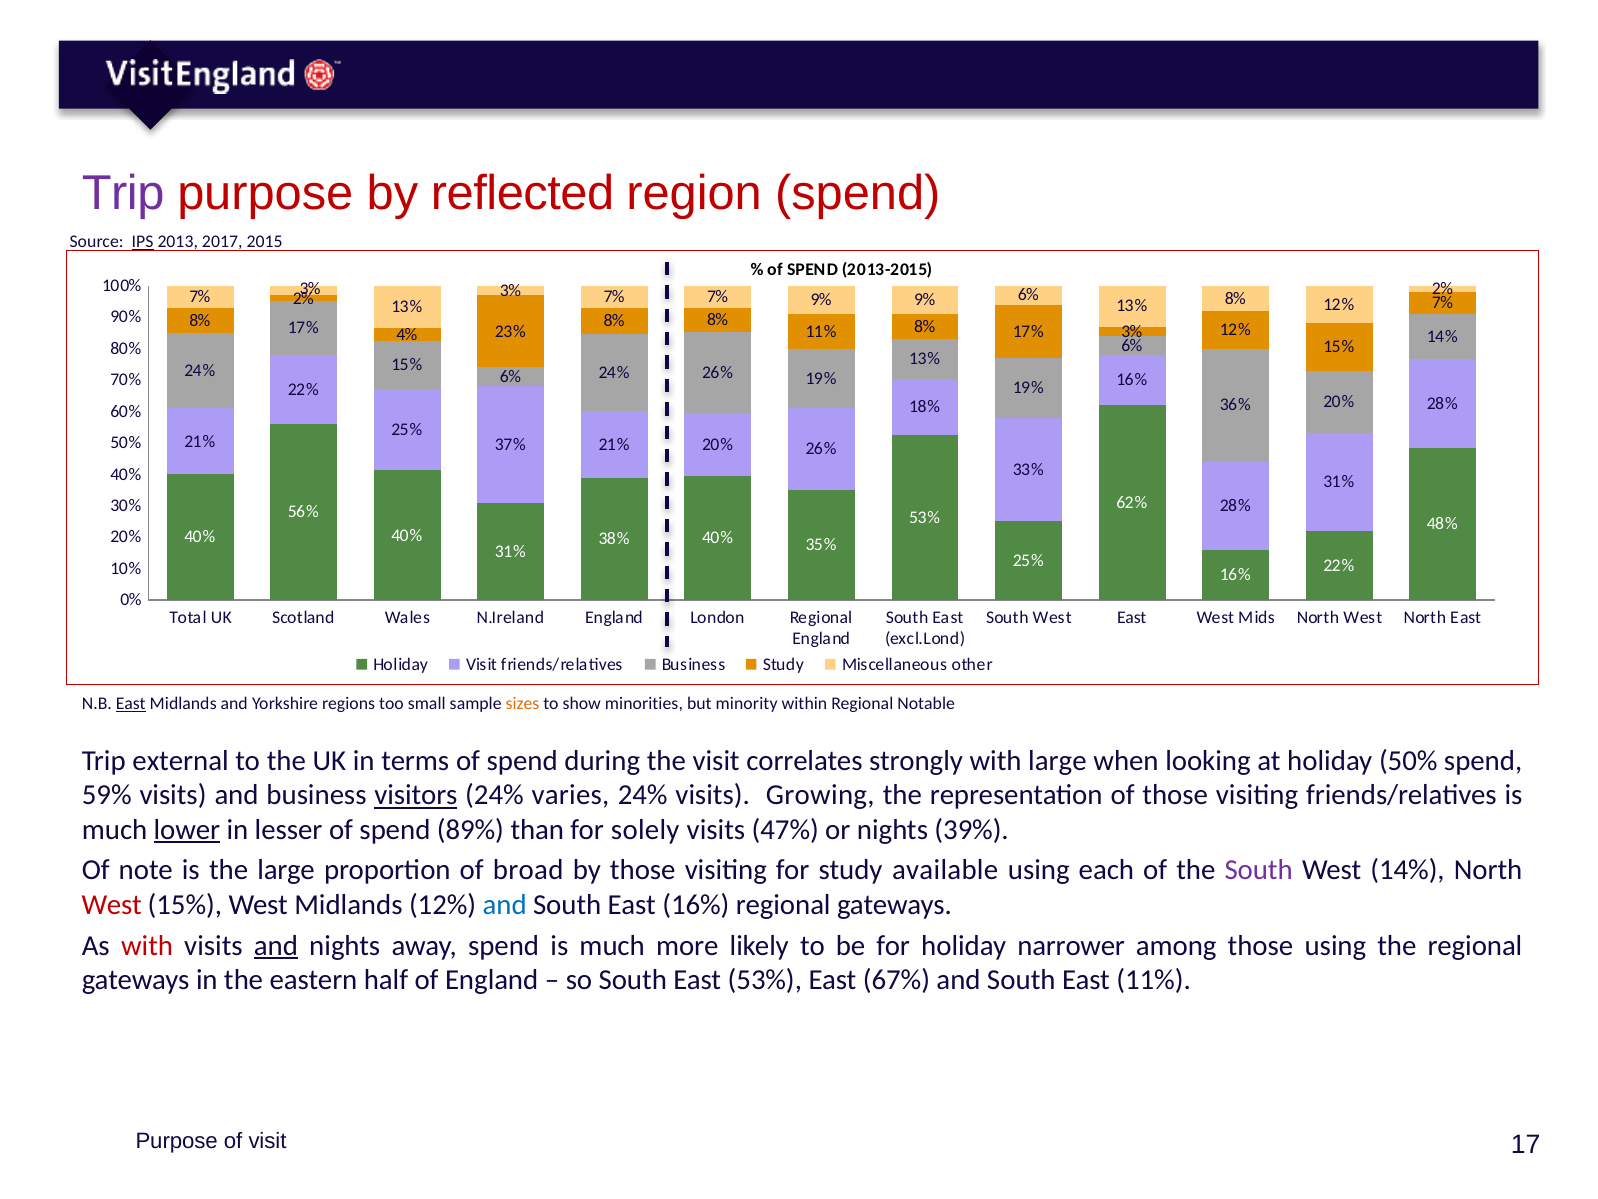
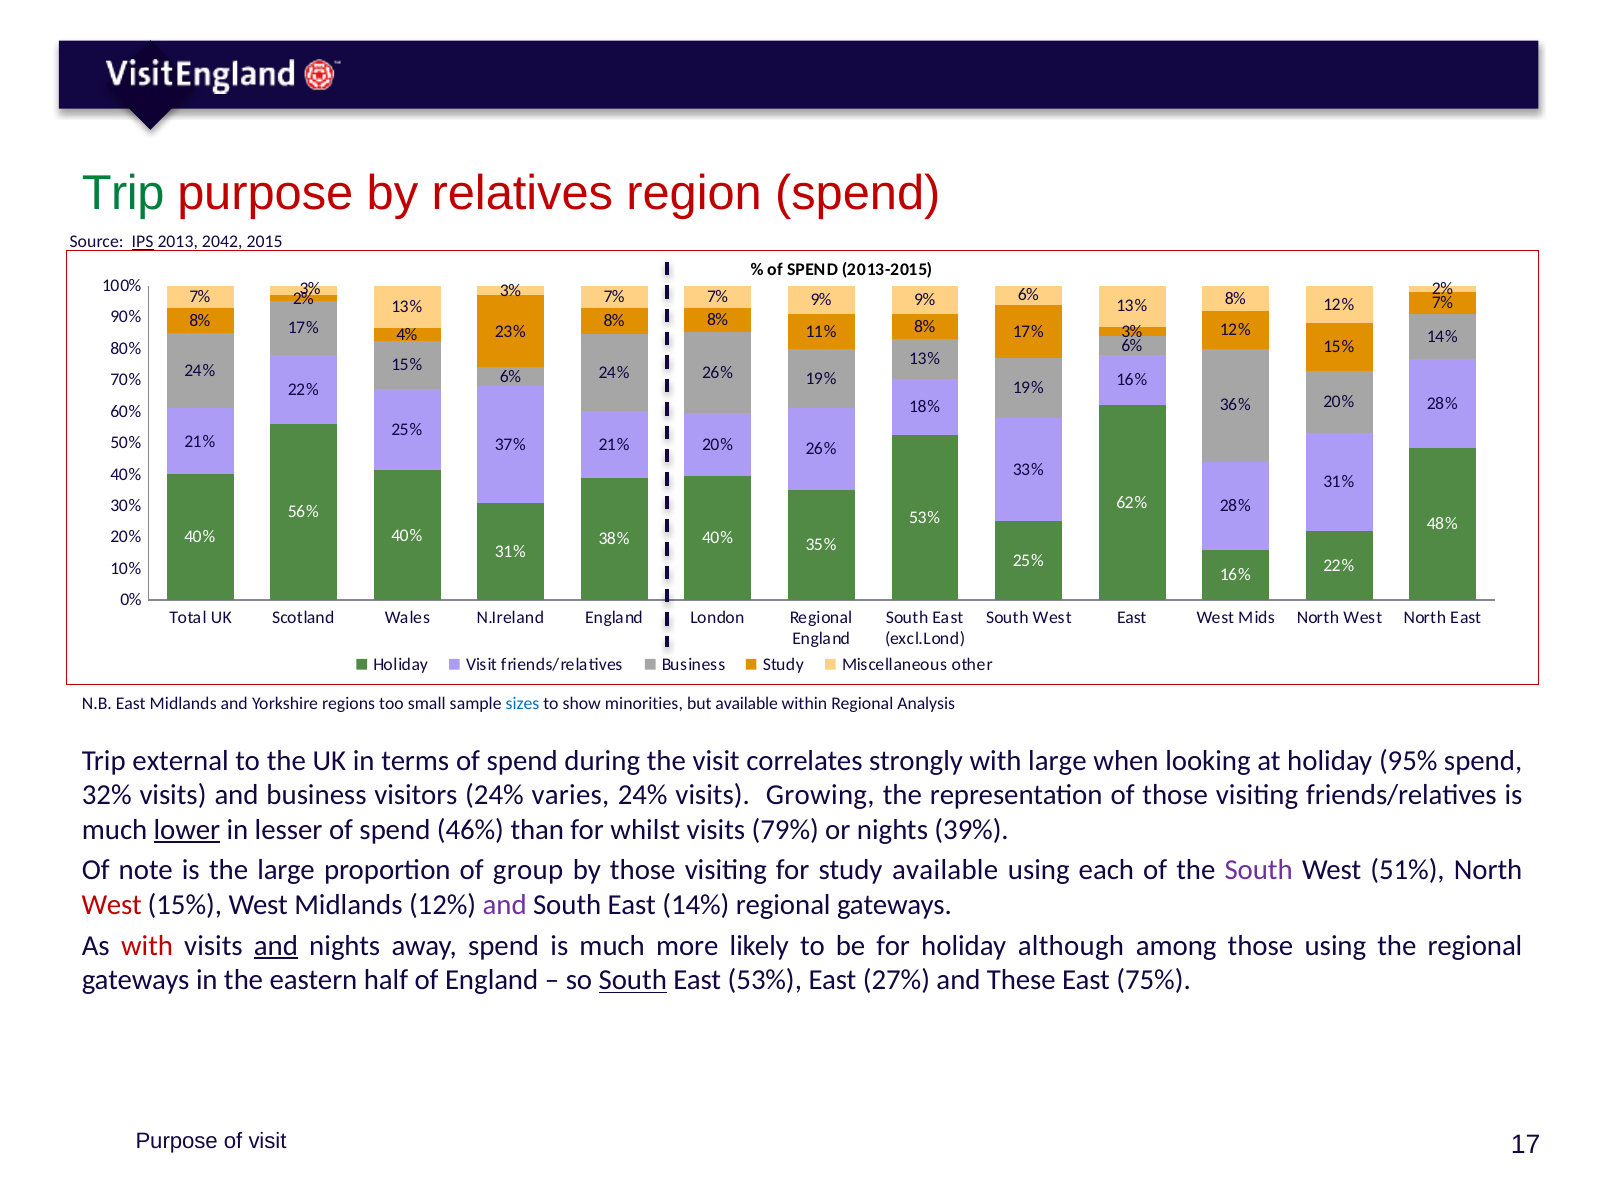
Trip at (123, 193) colour: purple -> green
reflected: reflected -> relatives
2017: 2017 -> 2042
East at (131, 704) underline: present -> none
sizes colour: orange -> blue
but minority: minority -> available
Notable: Notable -> Analysis
holiday 50%: 50% -> 95%
59%: 59% -> 32%
visitors underline: present -> none
89%: 89% -> 46%
solely: solely -> whilst
47%: 47% -> 79%
broad: broad -> group
West 14%: 14% -> 51%
and at (505, 905) colour: blue -> purple
East 16%: 16% -> 14%
narrower: narrower -> although
South at (633, 980) underline: none -> present
67%: 67% -> 27%
South at (1021, 980): South -> These
East 11%: 11% -> 75%
